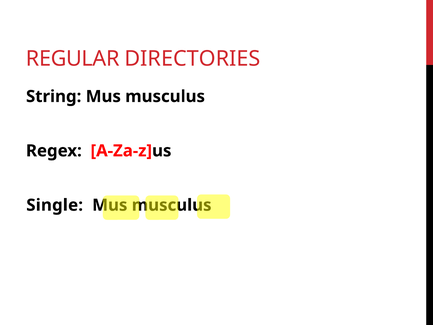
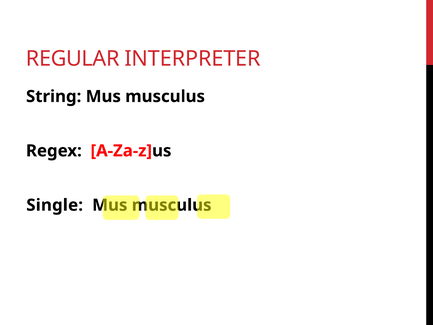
DIRECTORIES: DIRECTORIES -> INTERPRETER
